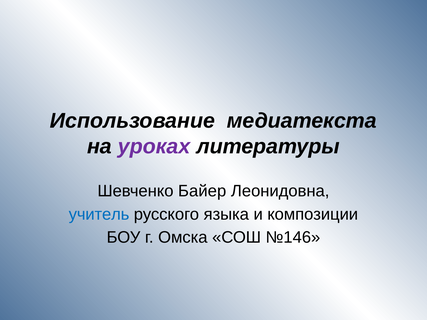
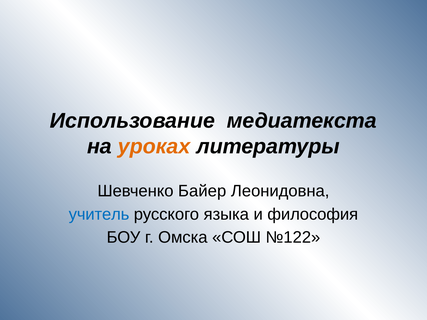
уроках colour: purple -> orange
композиции: композиции -> философия
№146: №146 -> №122
